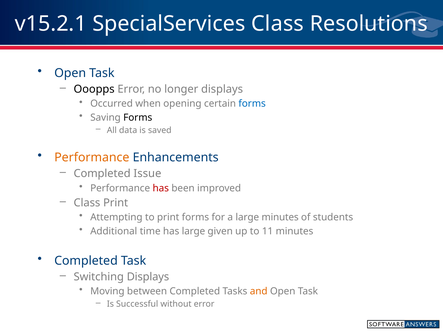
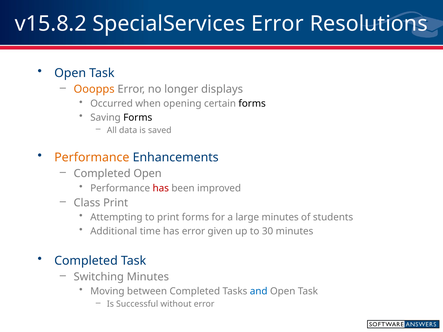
v15.2.1: v15.2.1 -> v15.8.2
SpecialServices Class: Class -> Error
Ooopps colour: black -> orange
forms at (252, 104) colour: blue -> black
Completed Issue: Issue -> Open
has large: large -> error
11: 11 -> 30
Switching Displays: Displays -> Minutes
and colour: orange -> blue
